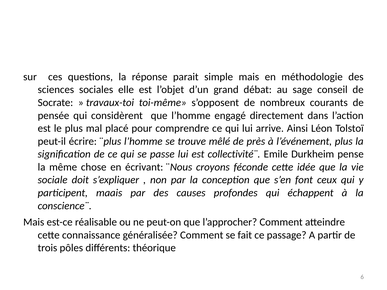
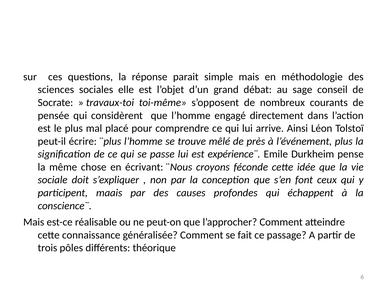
collectivité¨: collectivité¨ -> expérience¨
